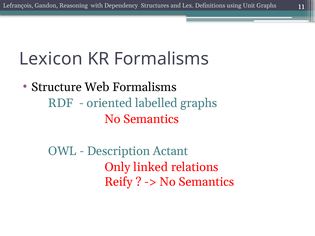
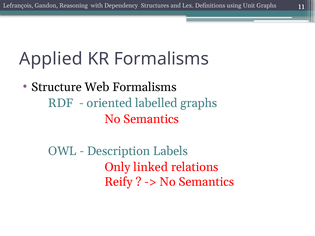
Lexicon: Lexicon -> Applied
Actant: Actant -> Labels
